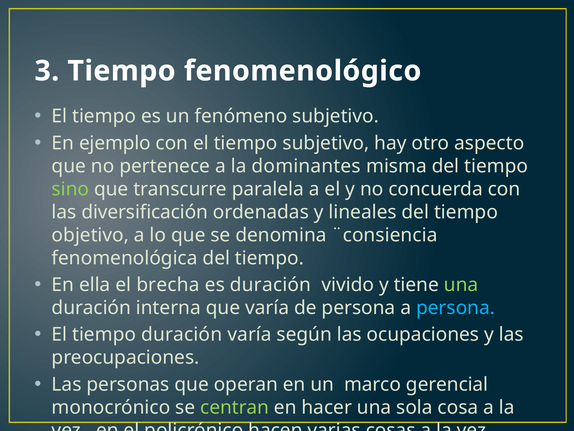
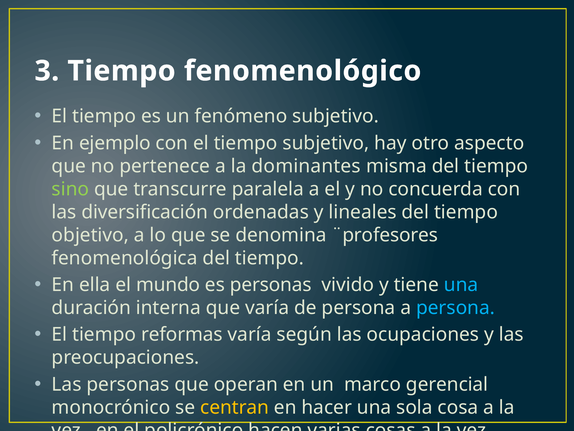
¨consiencia: ¨consiencia -> ¨profesores
brecha: brecha -> mundo
es duración: duración -> personas
una at (461, 285) colour: light green -> light blue
tiempo duración: duración -> reformas
centran colour: light green -> yellow
